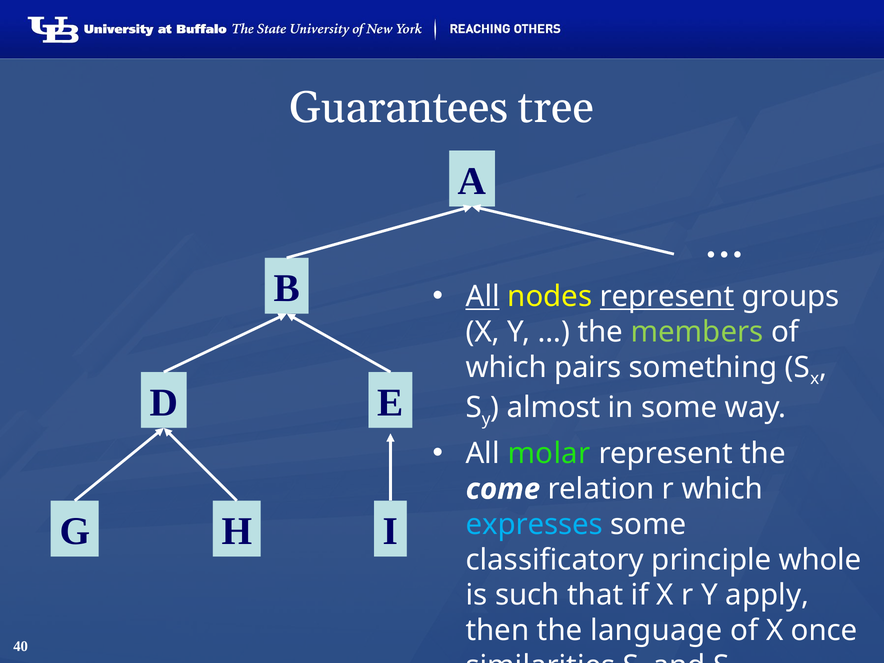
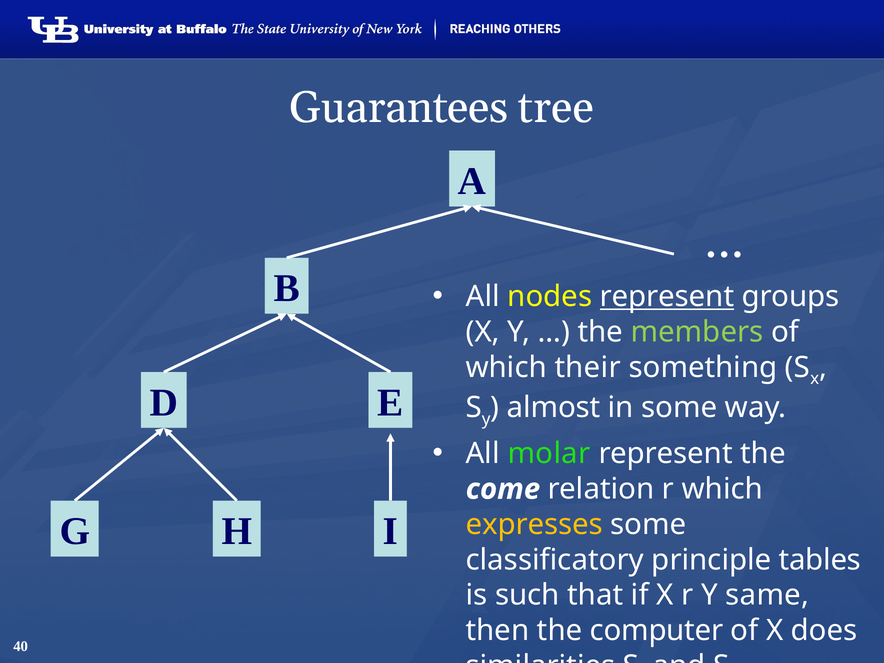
All at (483, 297) underline: present -> none
pairs: pairs -> their
expresses colour: light blue -> yellow
whole: whole -> tables
apply: apply -> same
language: language -> computer
once: once -> does
